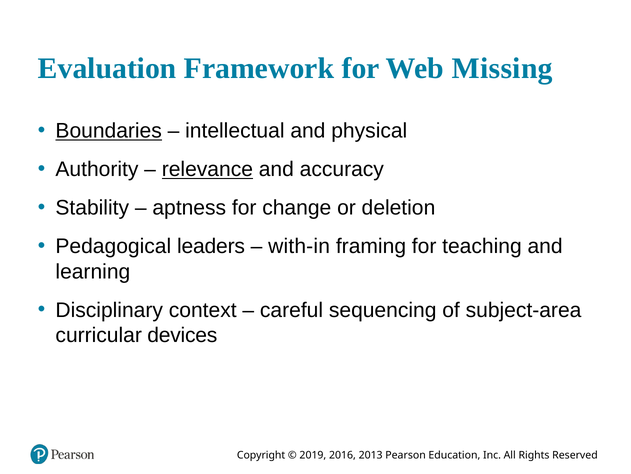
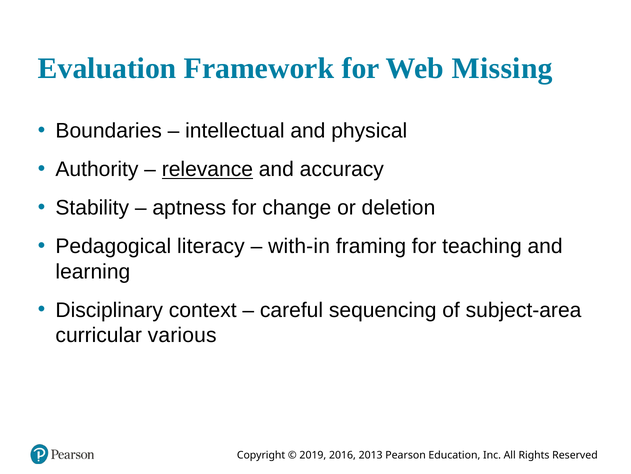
Boundaries underline: present -> none
leaders: leaders -> literacy
devices: devices -> various
